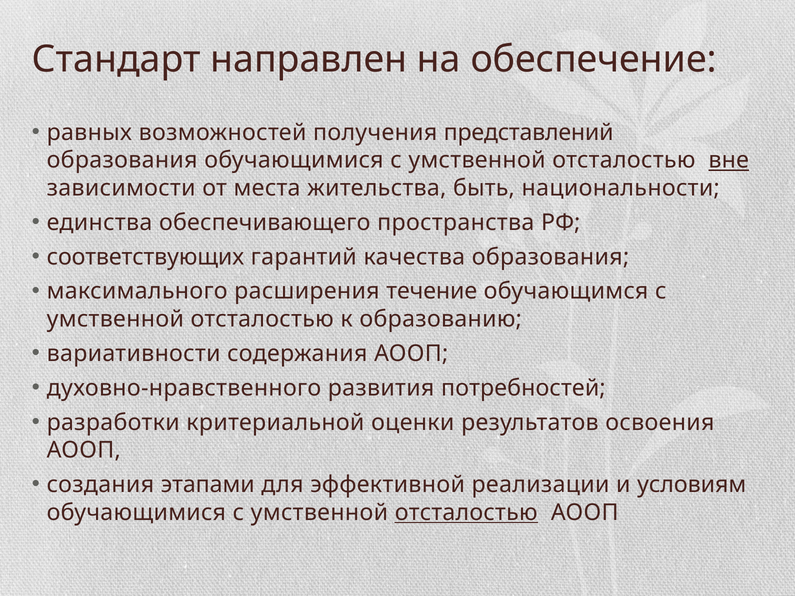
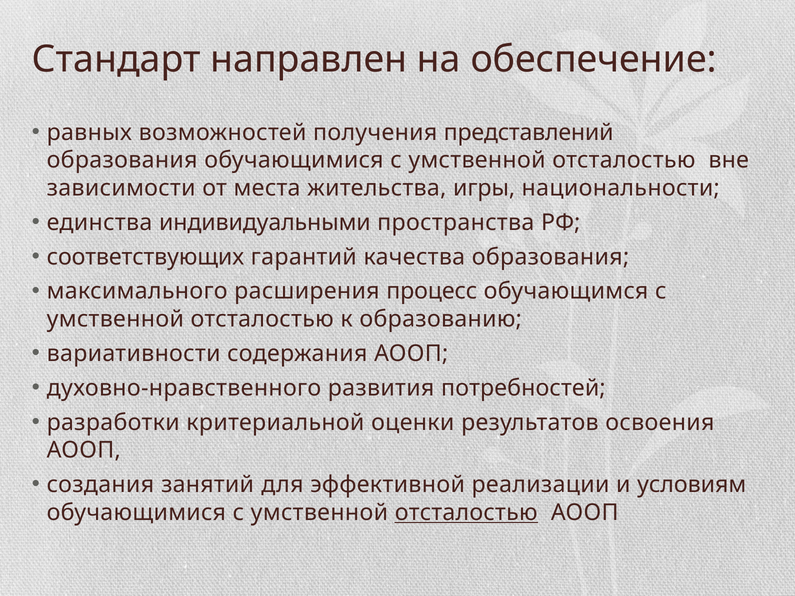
вне underline: present -> none
быть: быть -> игры
обеспечивающего: обеспечивающего -> индивидуальными
течение: течение -> процесс
этапами: этапами -> занятий
